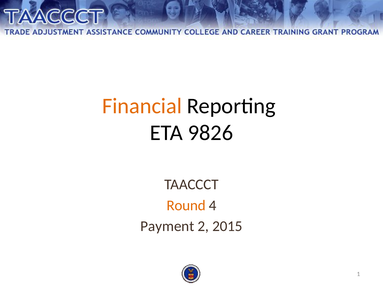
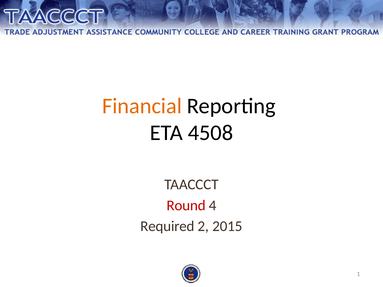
9826: 9826 -> 4508
Round colour: orange -> red
Payment: Payment -> Required
